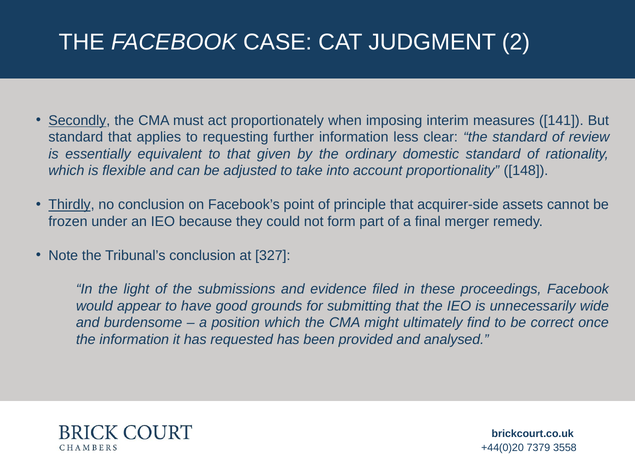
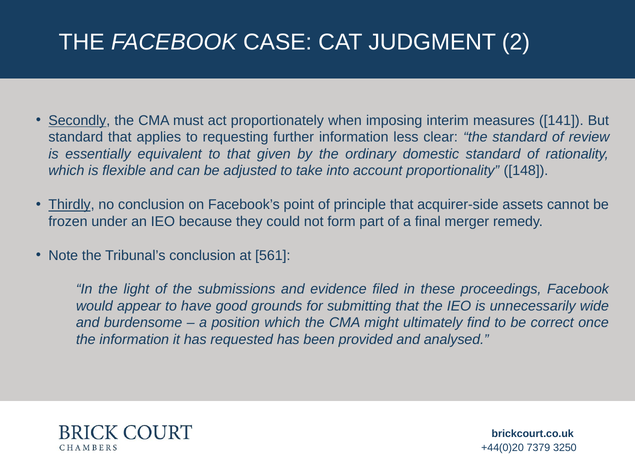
327: 327 -> 561
3558: 3558 -> 3250
